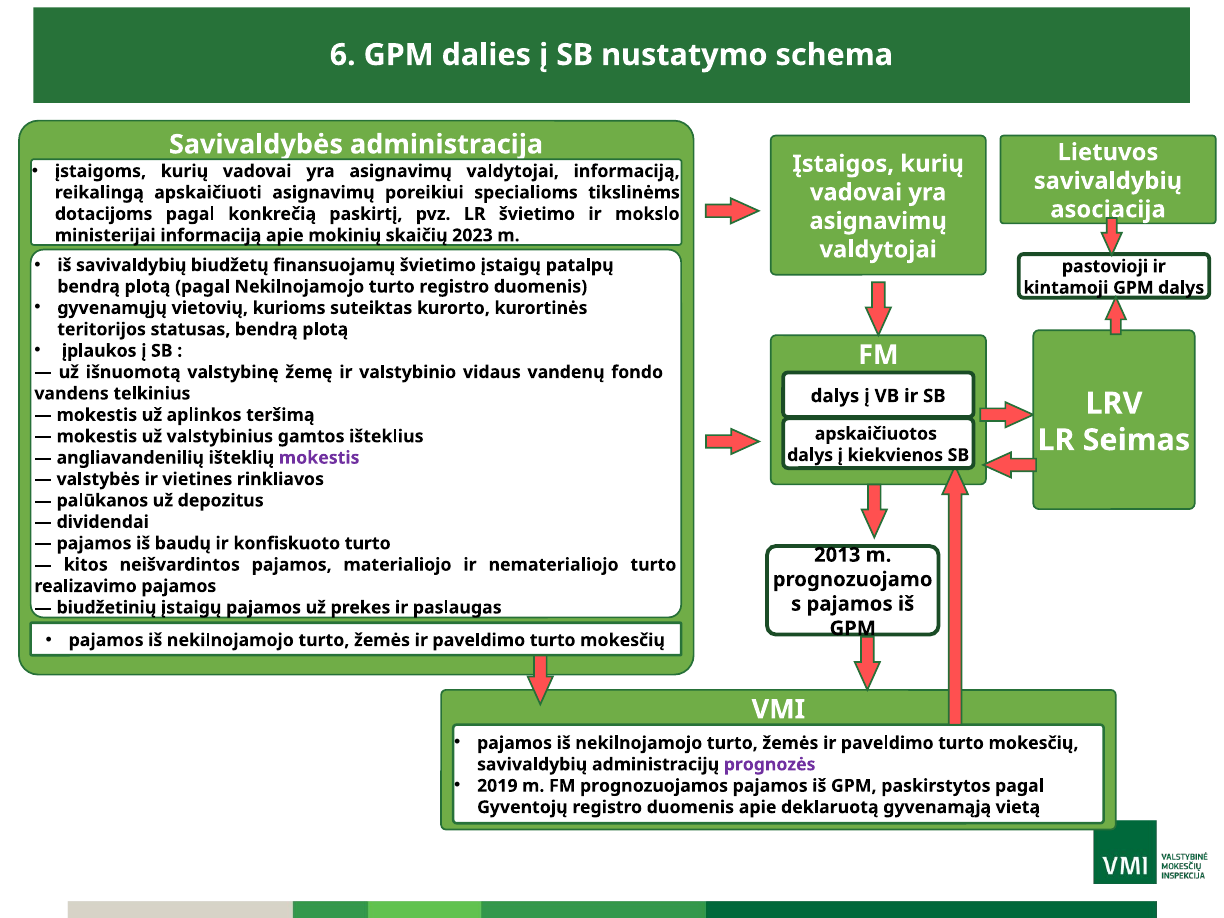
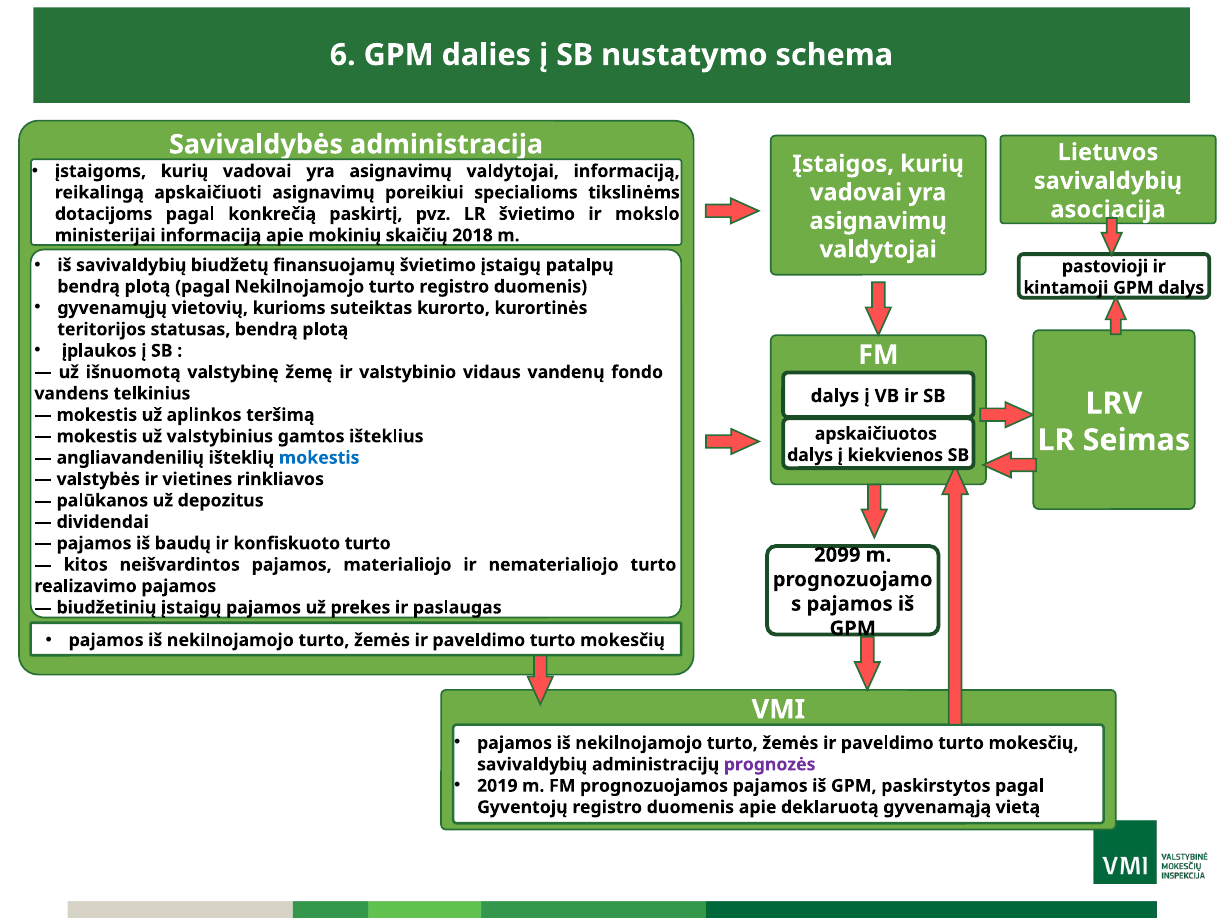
2023: 2023 -> 2018
mokestis at (319, 458) colour: purple -> blue
2013: 2013 -> 2099
